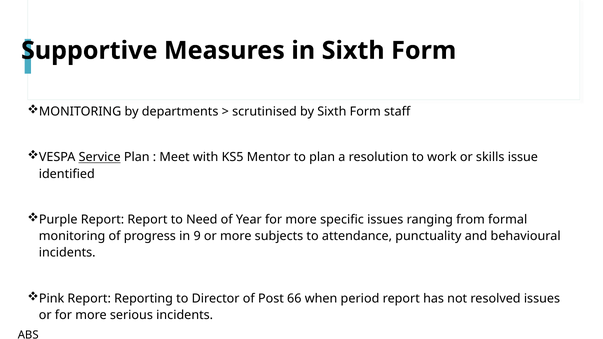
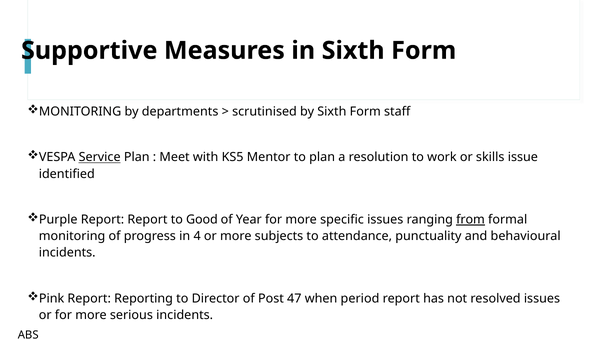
Need: Need -> Good
from underline: none -> present
9: 9 -> 4
66: 66 -> 47
